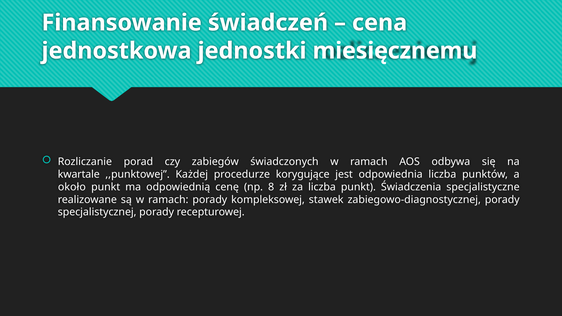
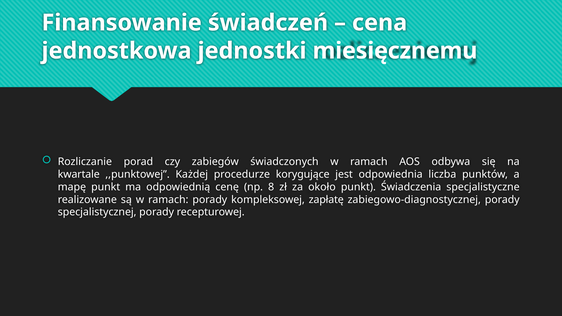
około: około -> mapę
za liczba: liczba -> około
stawek: stawek -> zapłatę
